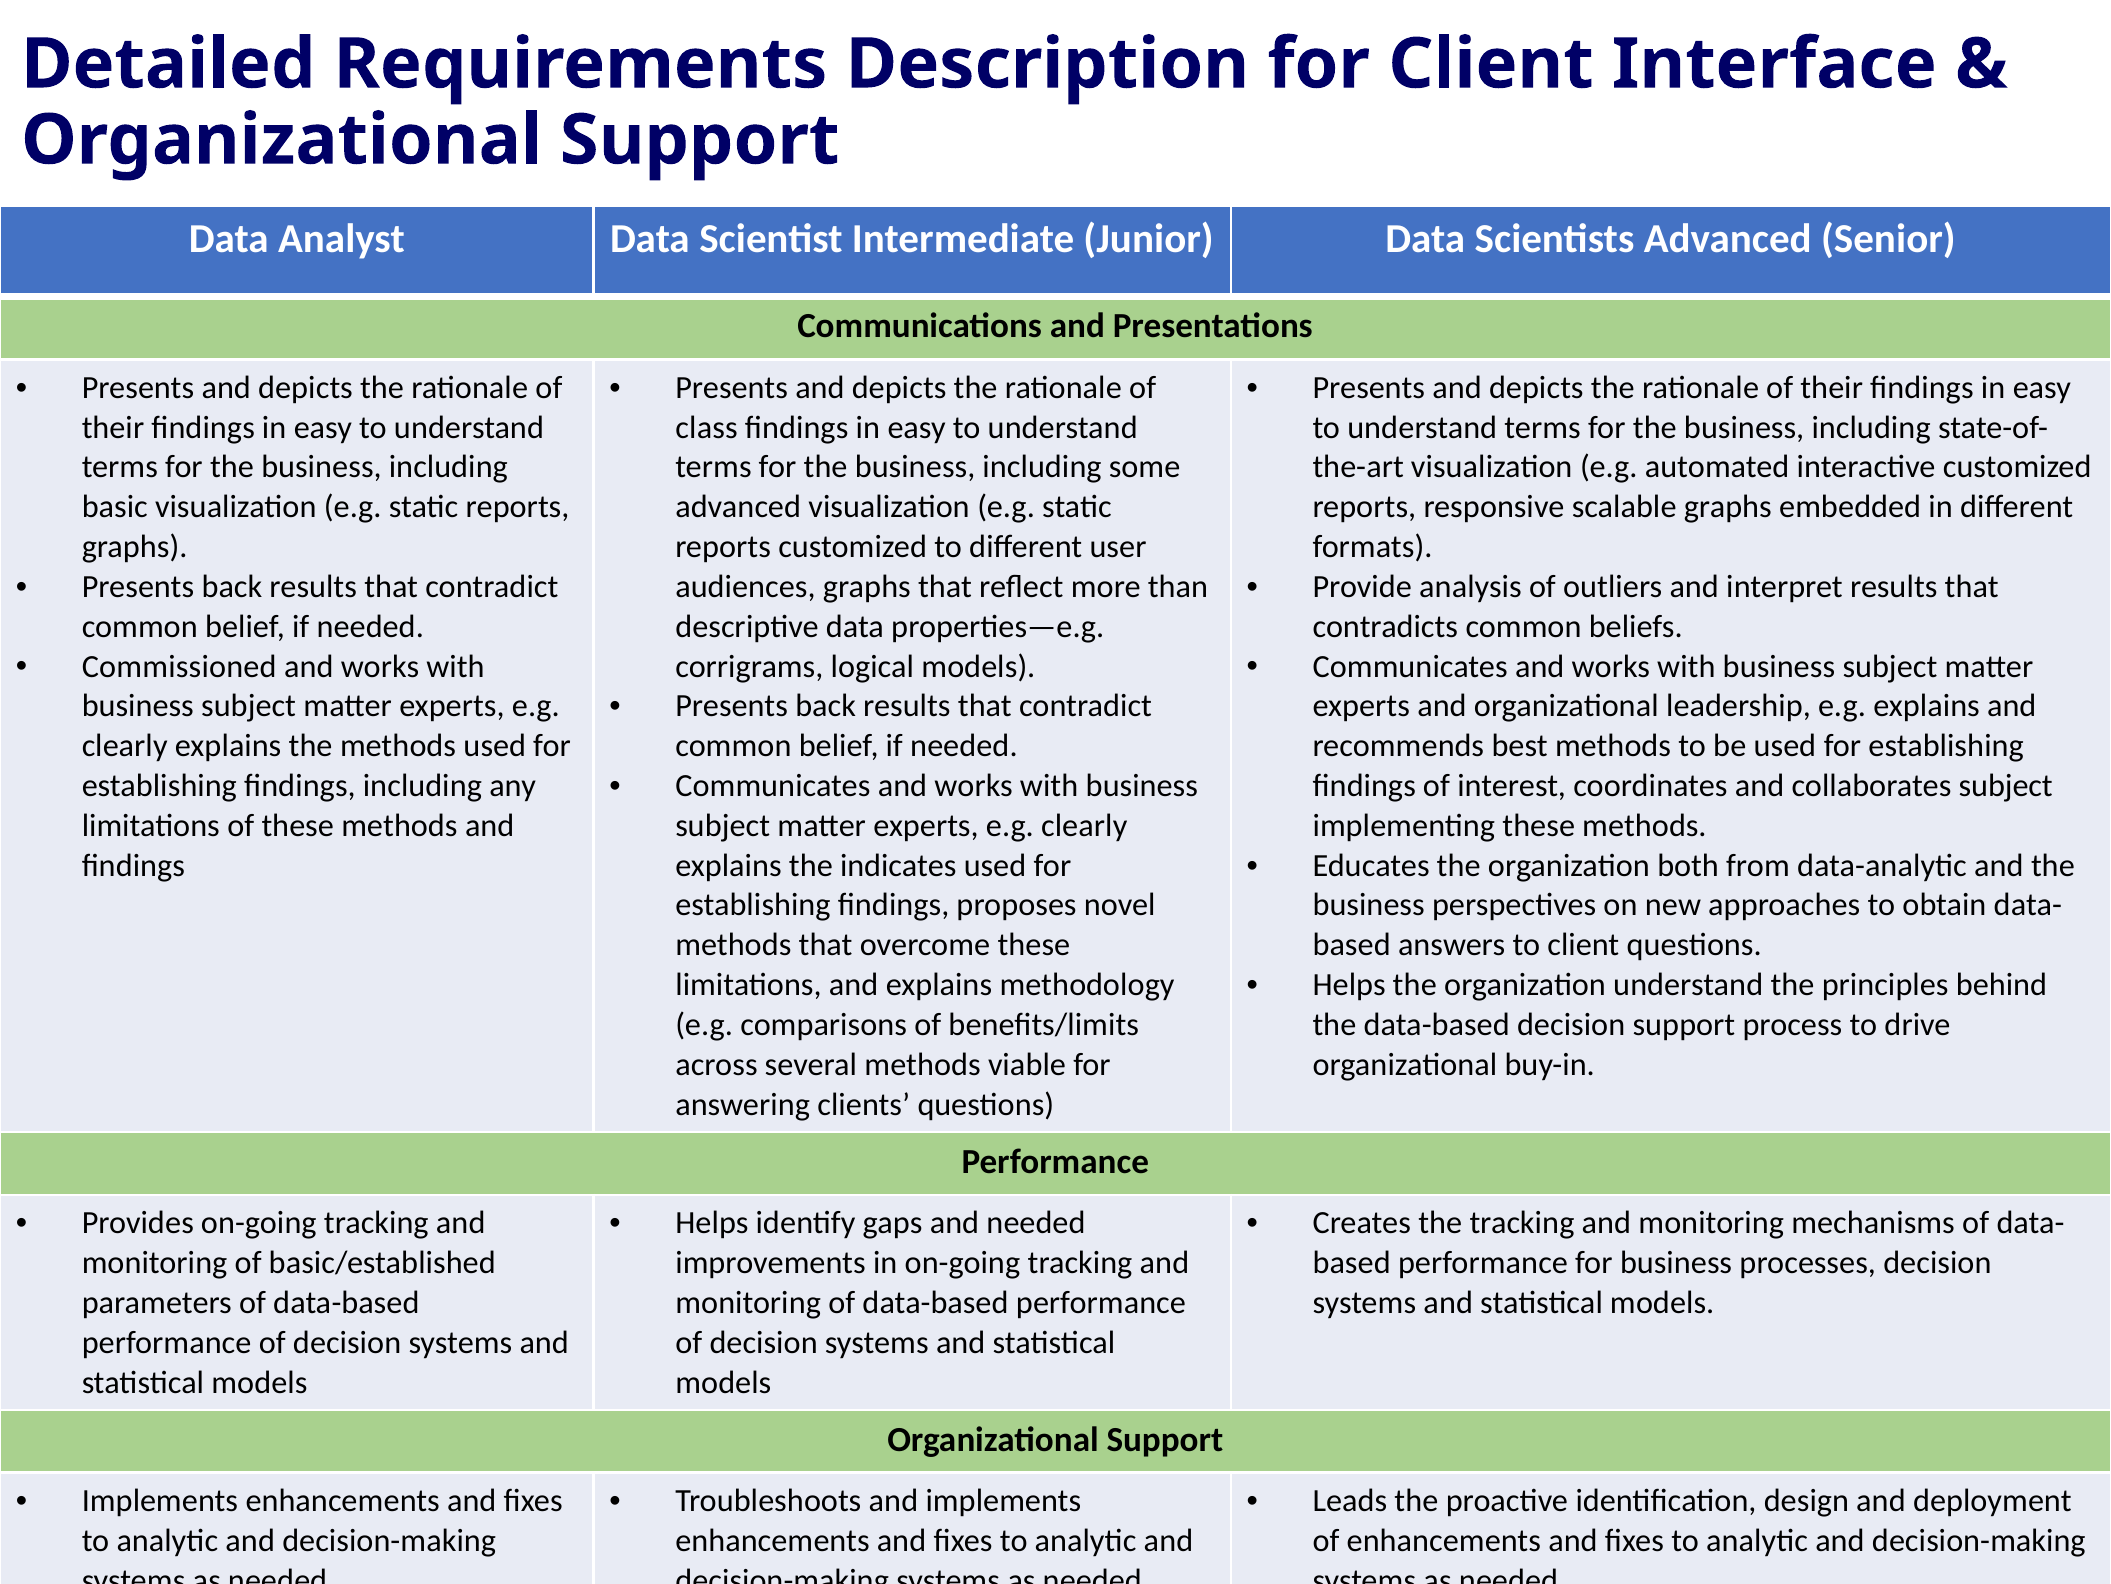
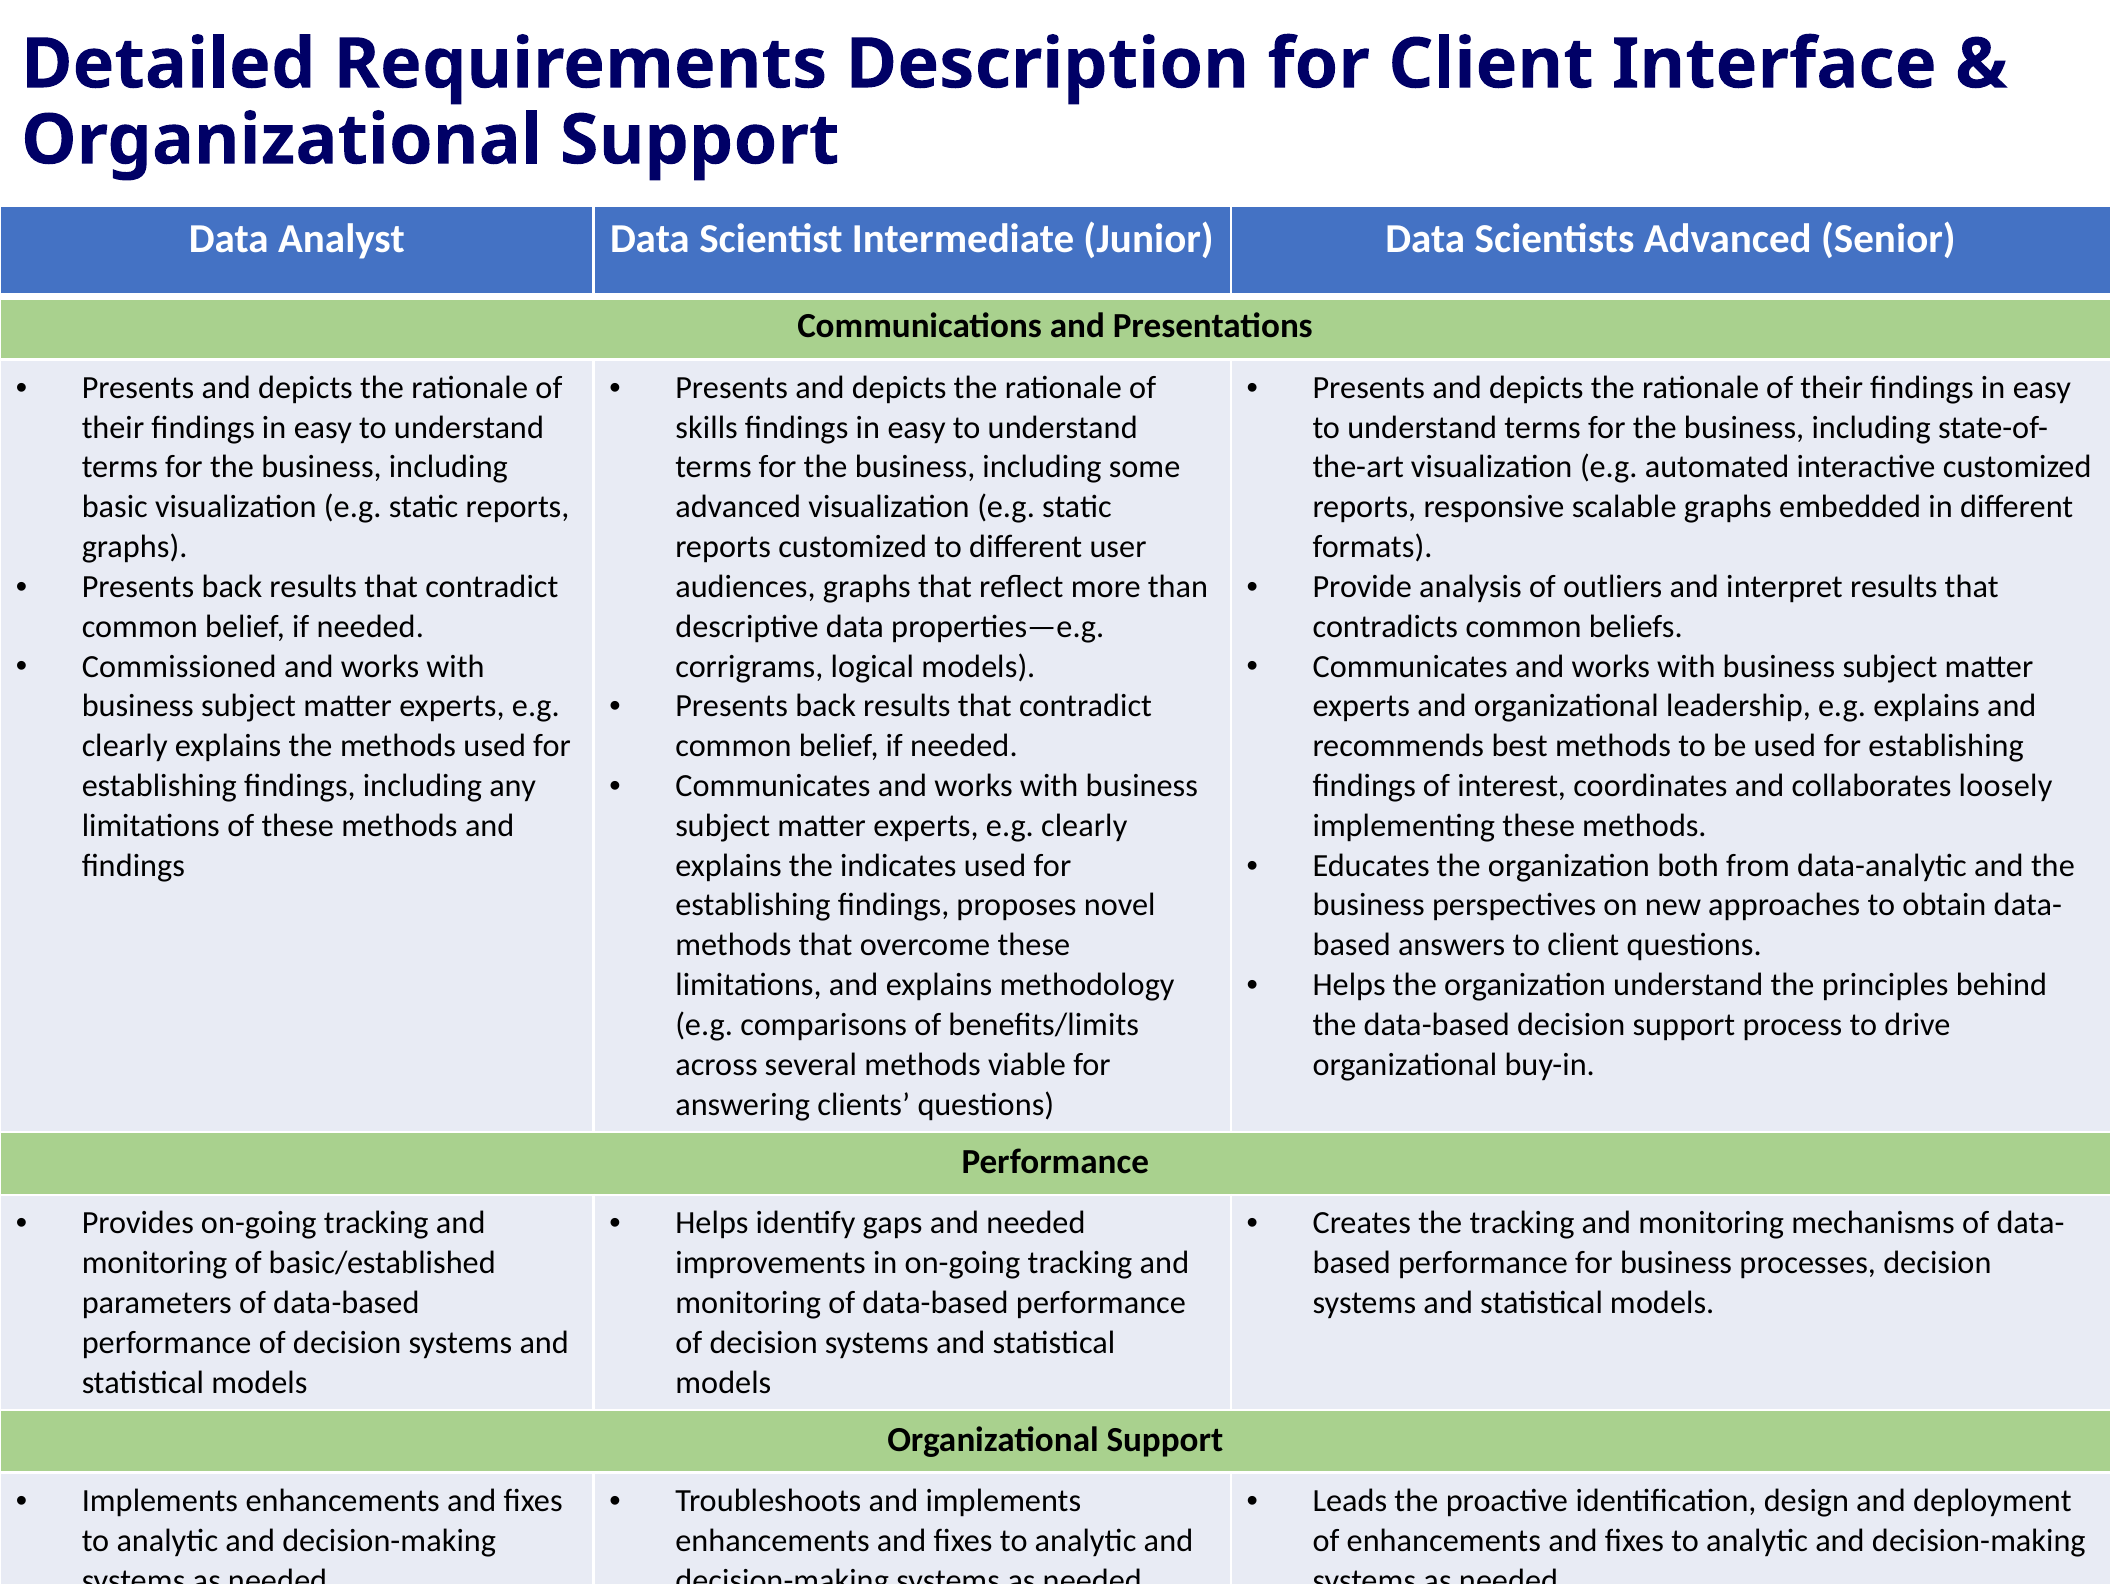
class: class -> skills
collaborates subject: subject -> loosely
